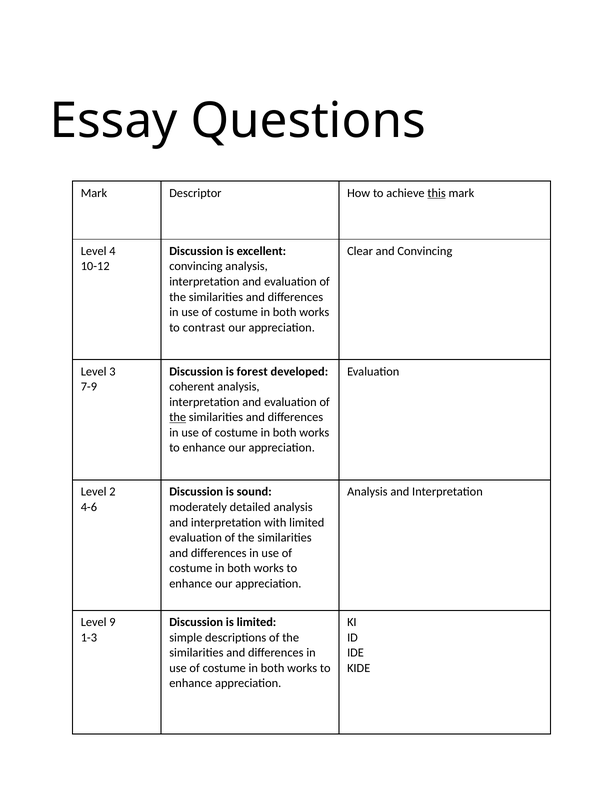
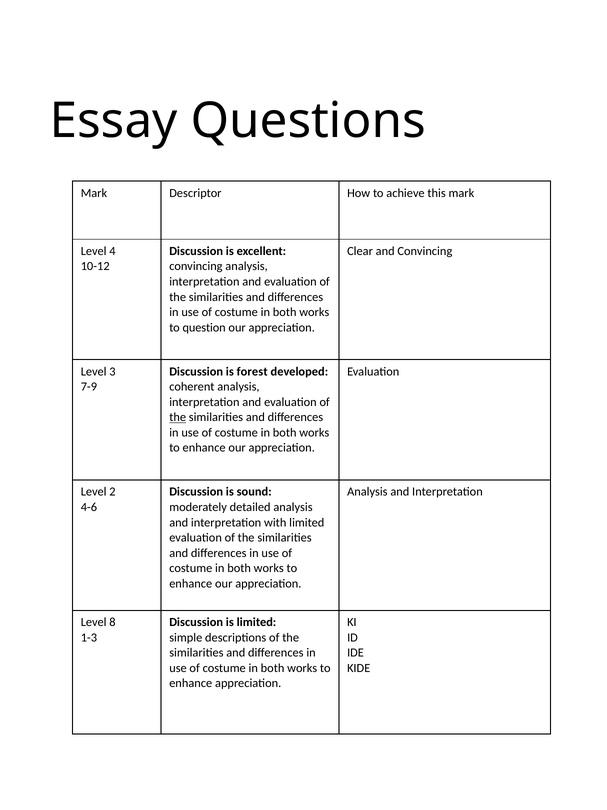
this underline: present -> none
contrast: contrast -> question
9: 9 -> 8
